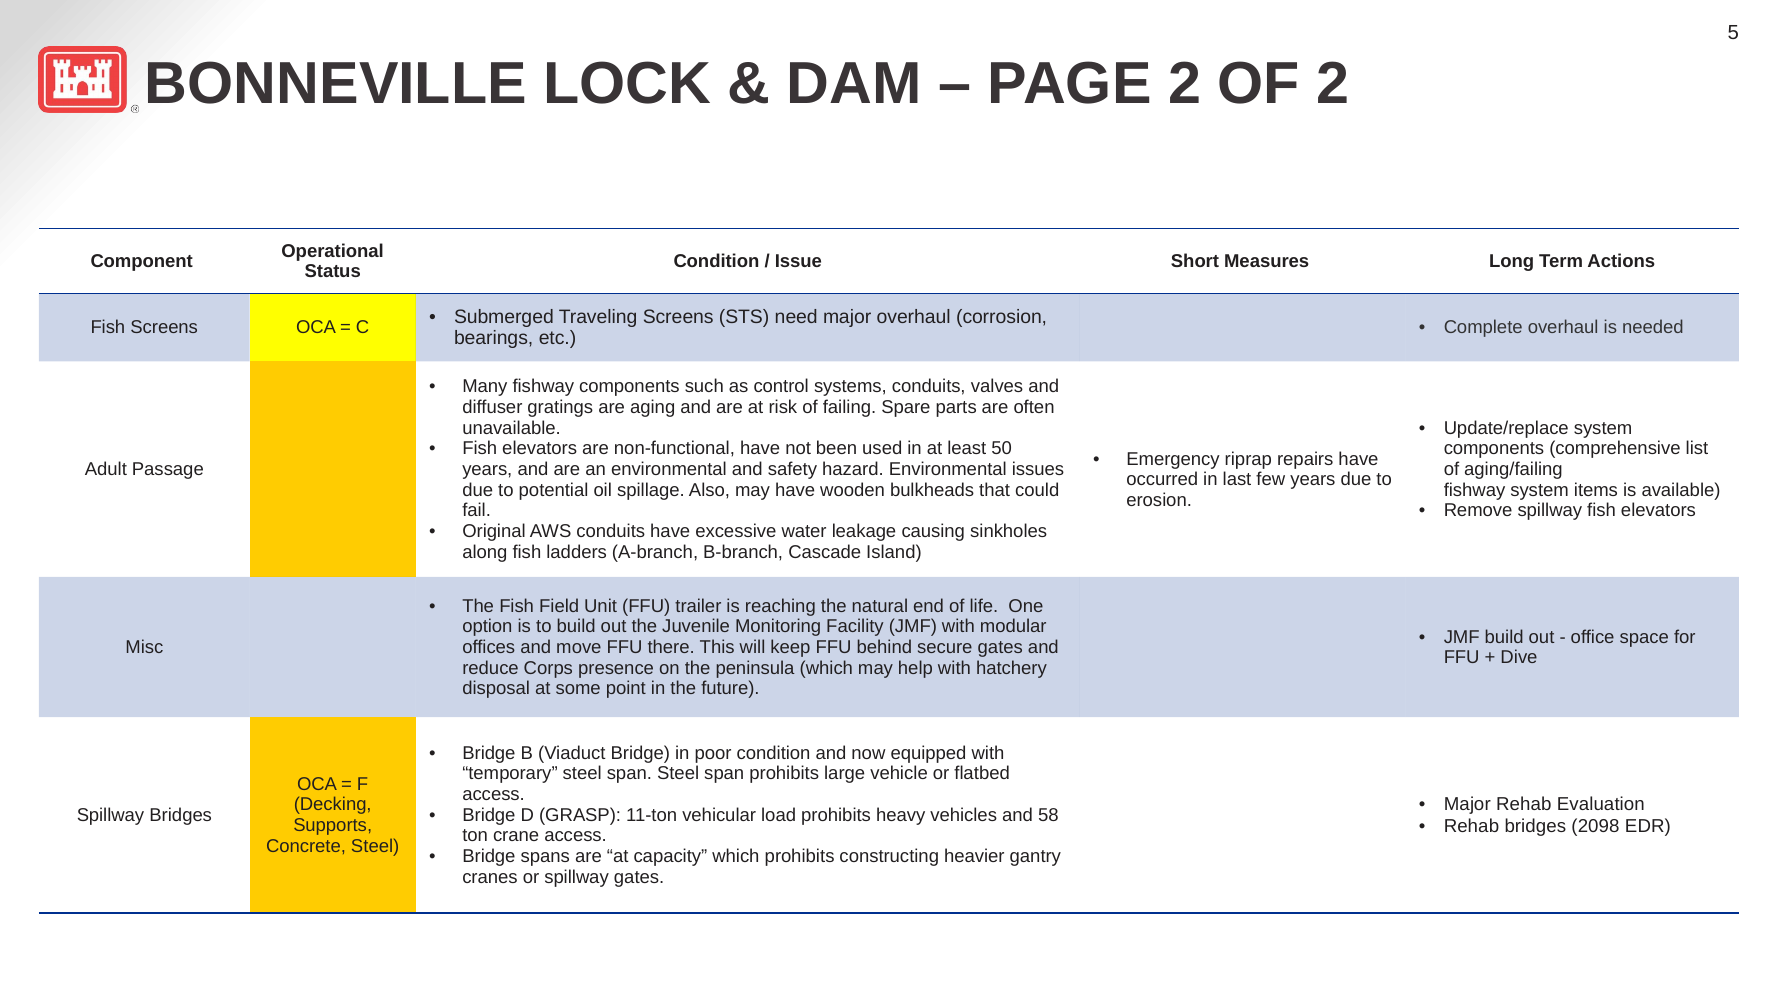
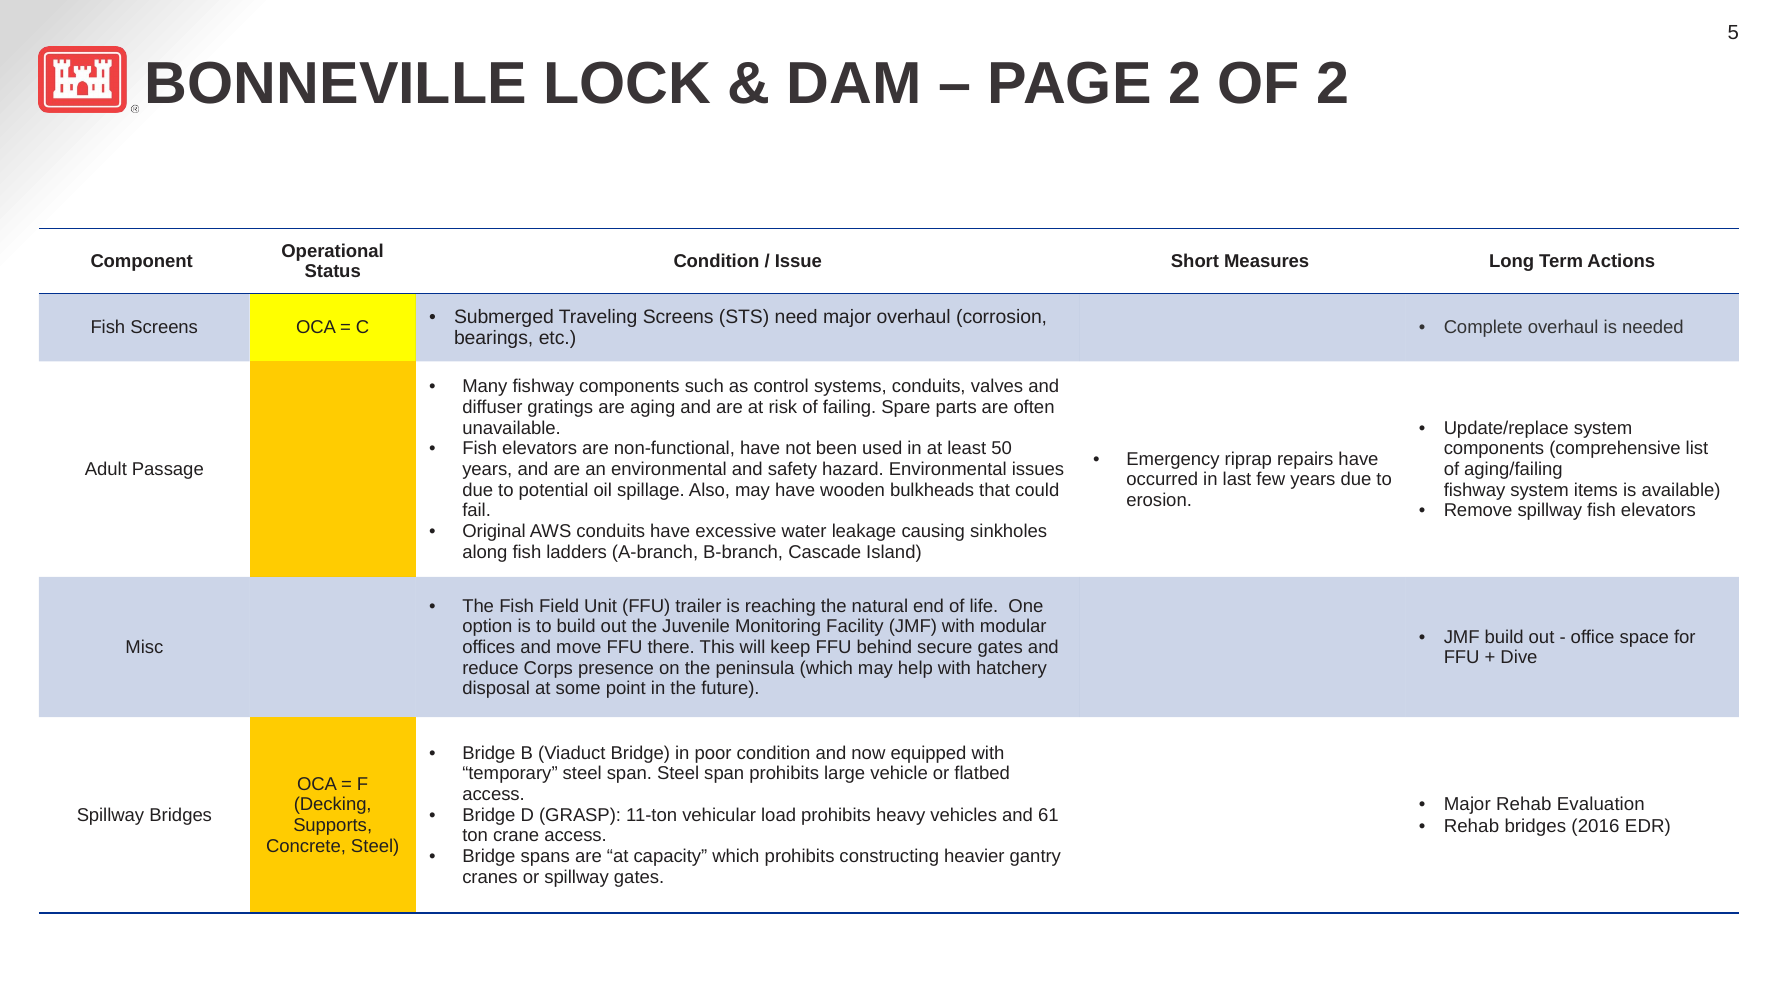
58: 58 -> 61
2098: 2098 -> 2016
